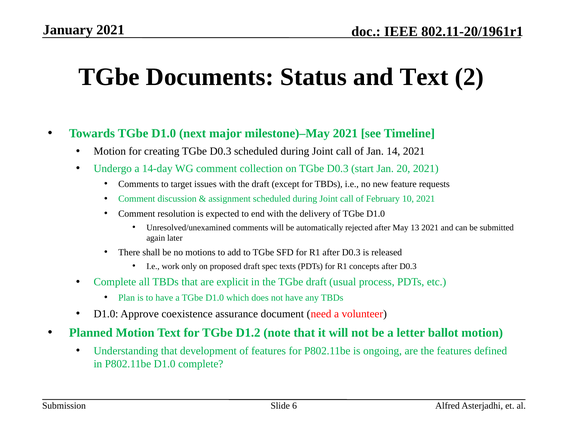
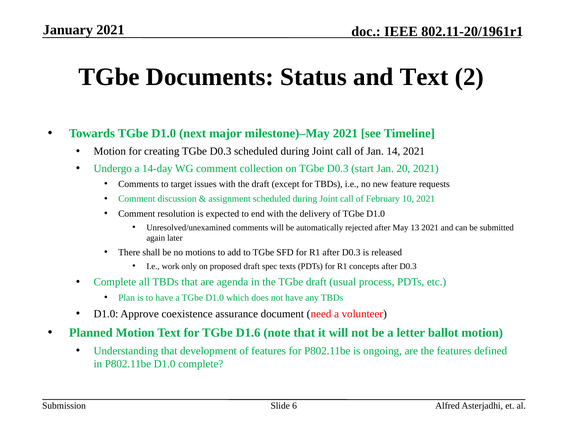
explicit: explicit -> agenda
D1.2: D1.2 -> D1.6
